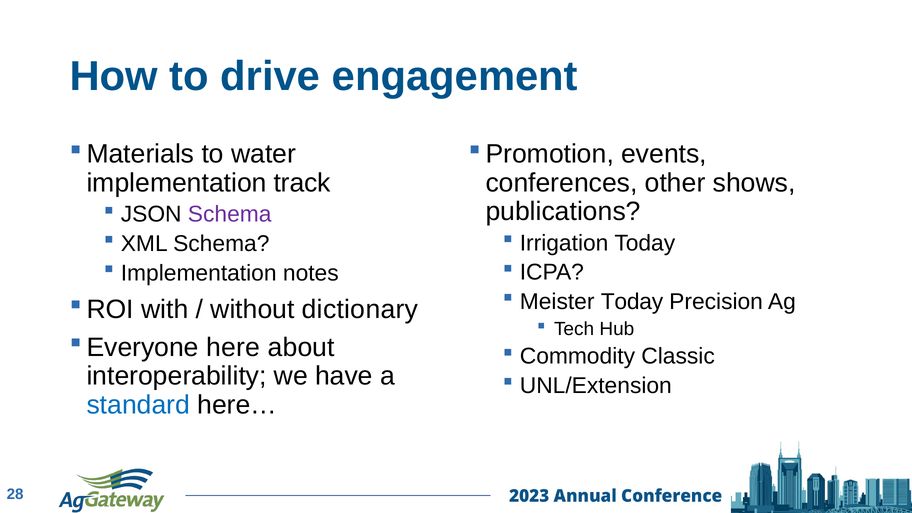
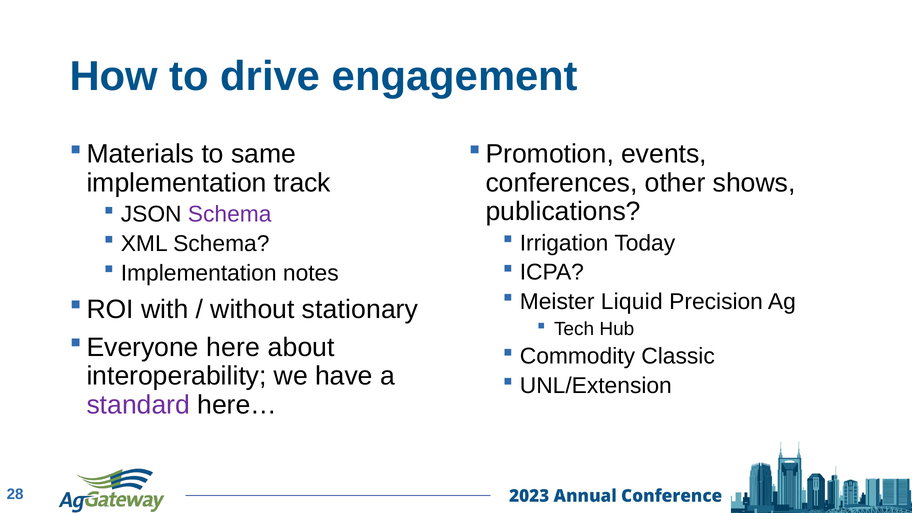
water: water -> same
Meister Today: Today -> Liquid
dictionary: dictionary -> stationary
standard colour: blue -> purple
